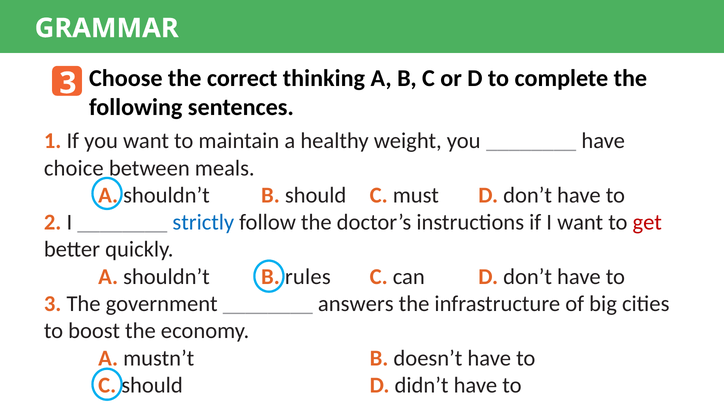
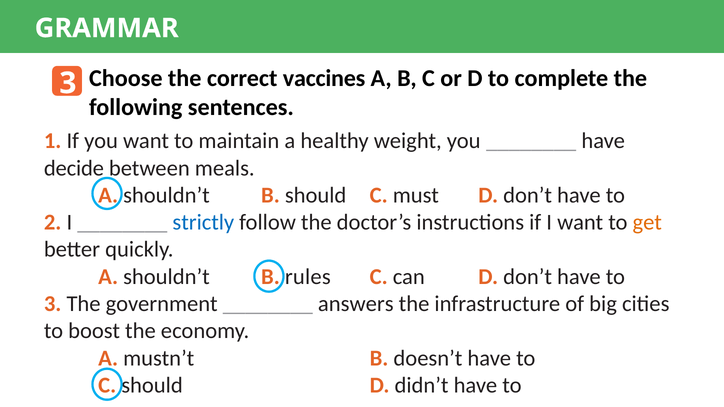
thinking: thinking -> vaccines
choice: choice -> decide
get colour: red -> orange
